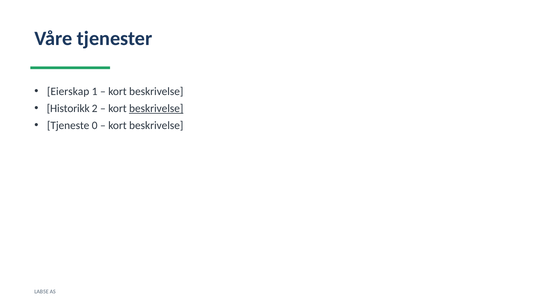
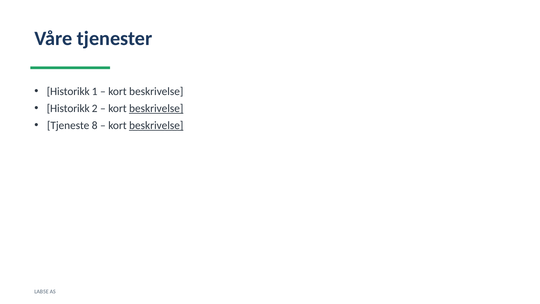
Eierskap at (68, 91): Eierskap -> Historikk
0: 0 -> 8
beskrivelse at (156, 125) underline: none -> present
